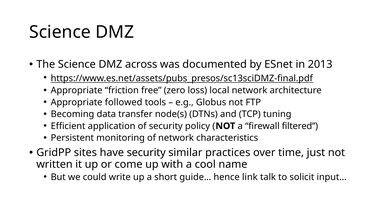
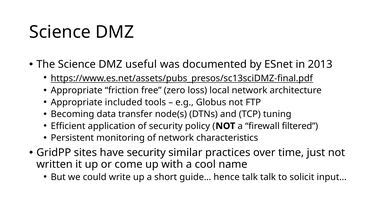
across: across -> useful
followed: followed -> included
hence link: link -> talk
